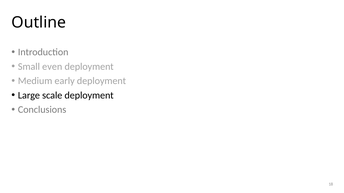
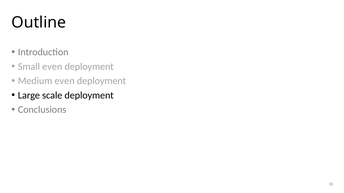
Medium early: early -> even
